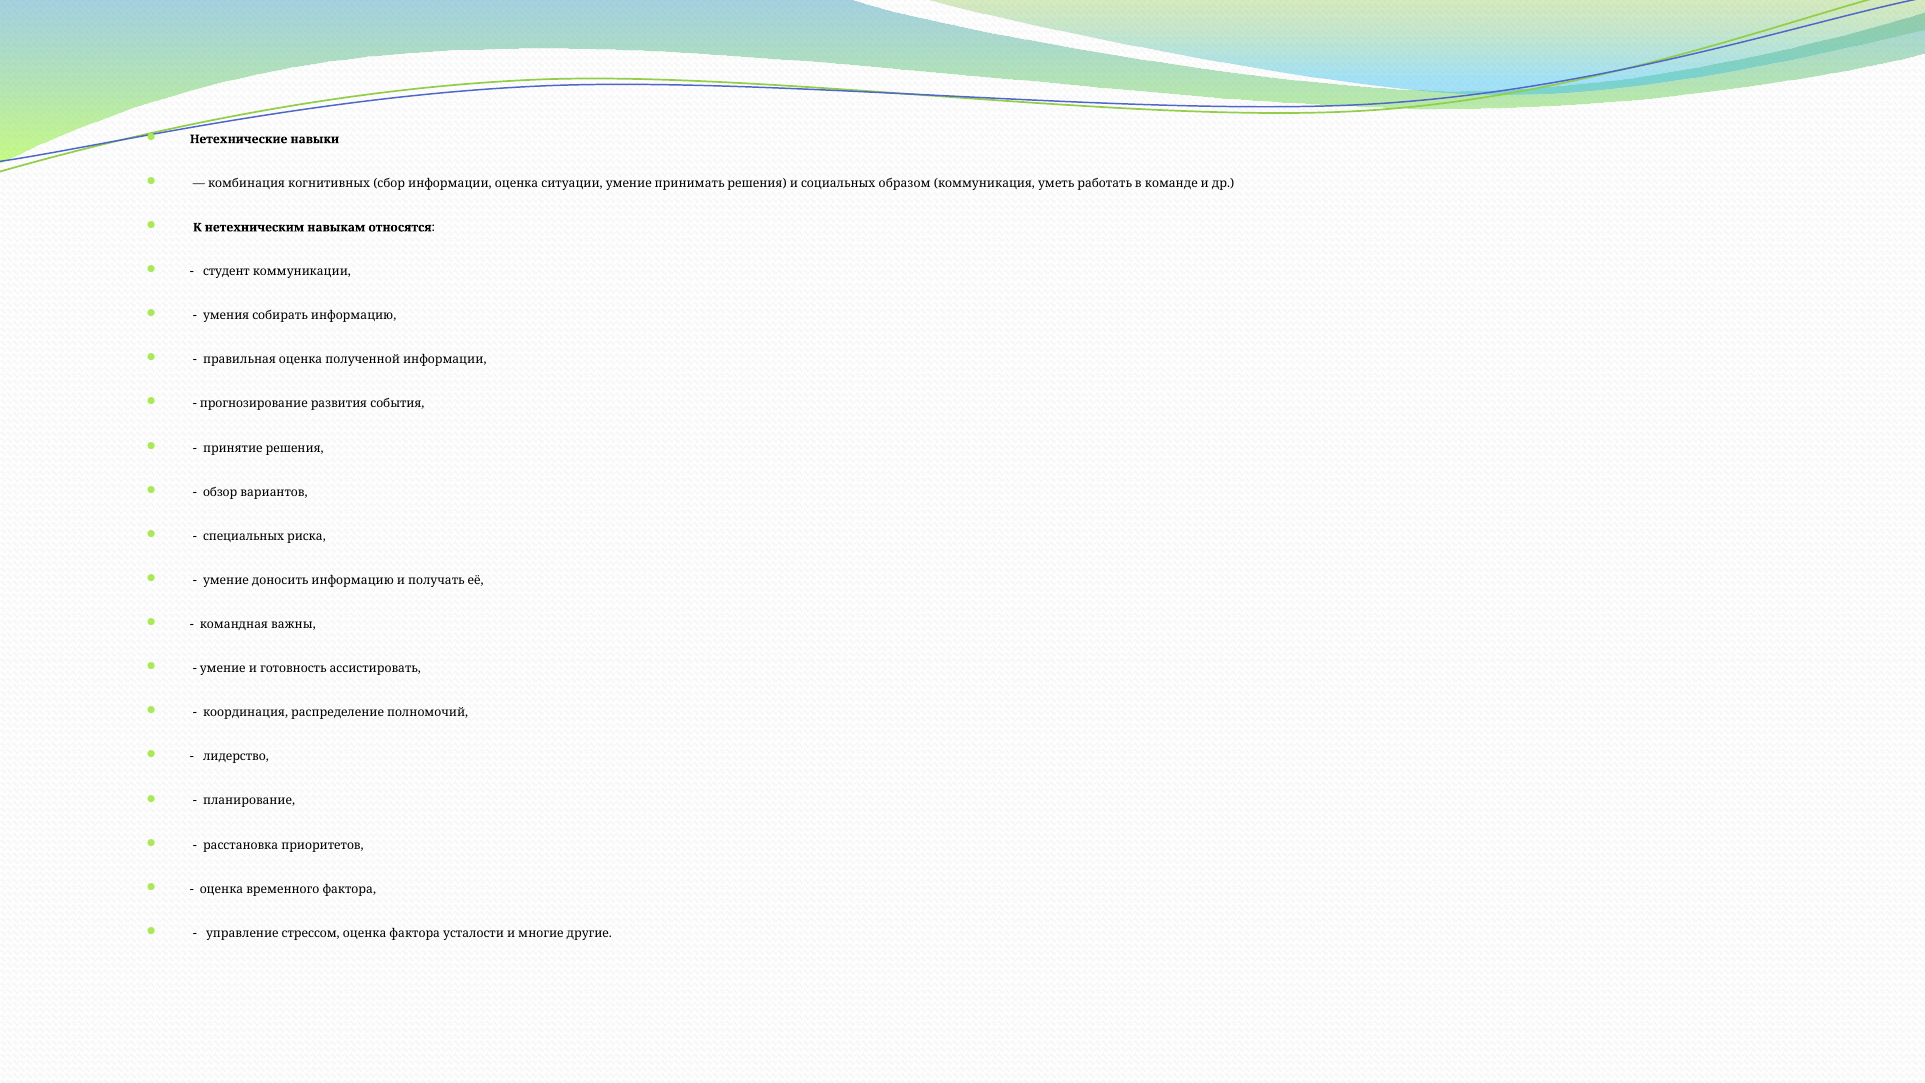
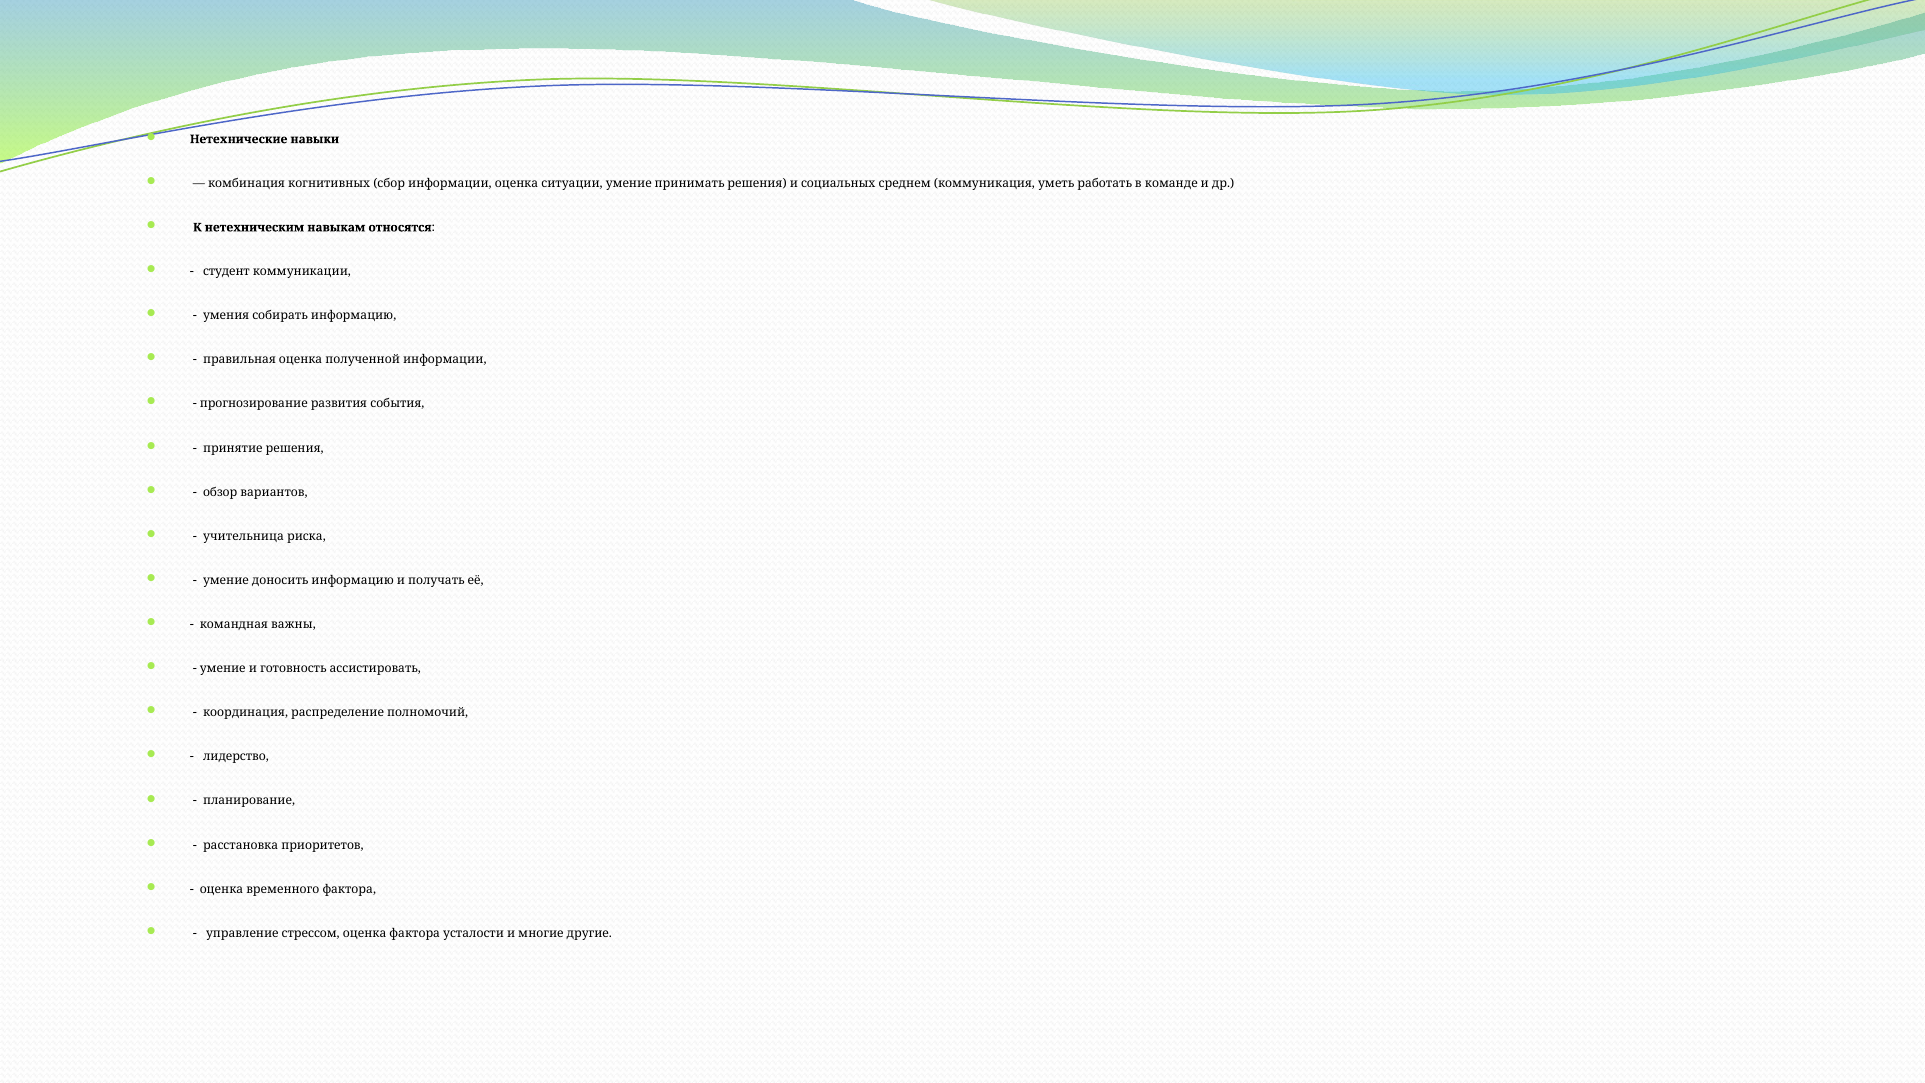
образом: образом -> среднем
специальных: специальных -> учительница
